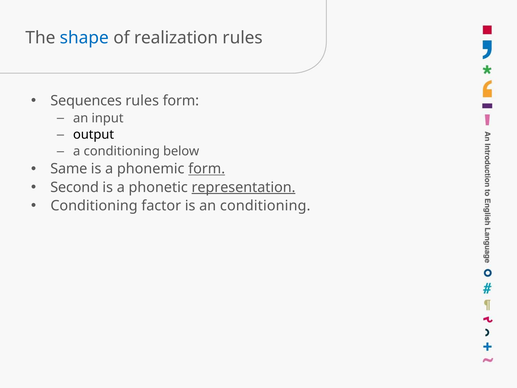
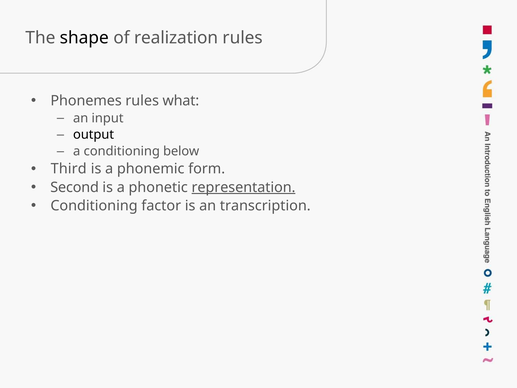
shape colour: blue -> black
Sequences: Sequences -> Phonemes
rules form: form -> what
Same: Same -> Third
form at (207, 169) underline: present -> none
an conditioning: conditioning -> transcription
